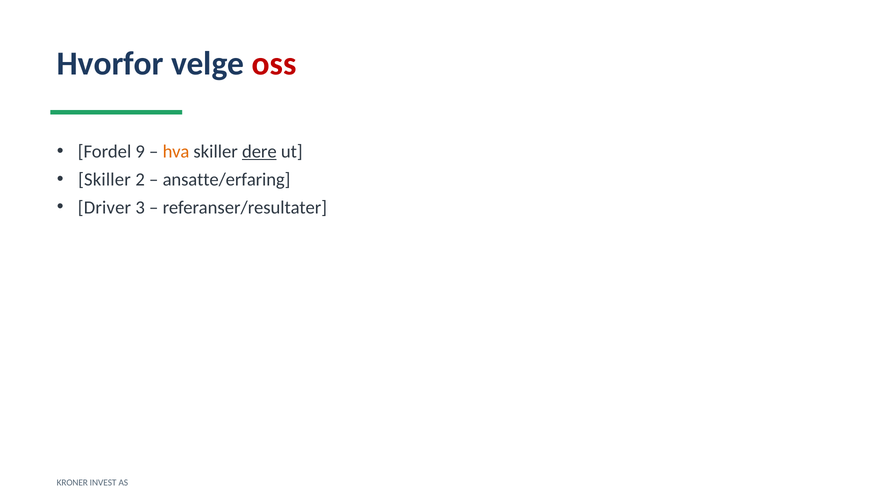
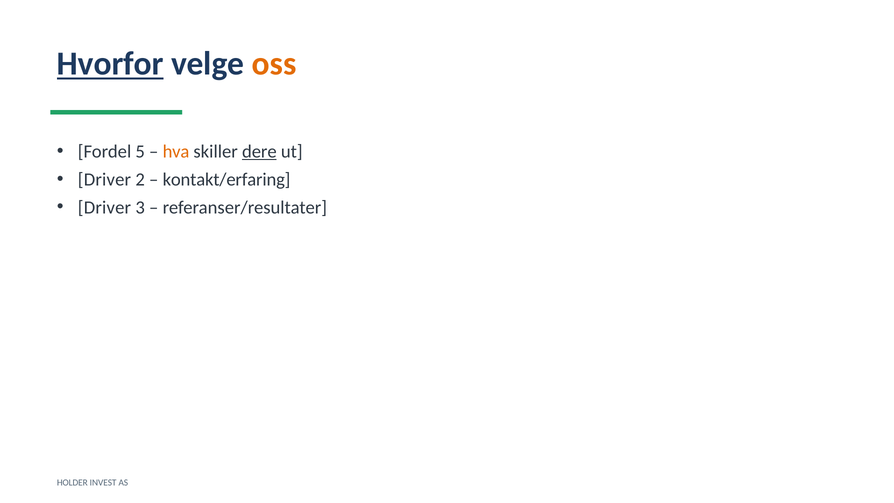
Hvorfor underline: none -> present
oss colour: red -> orange
9: 9 -> 5
Skiller at (104, 179): Skiller -> Driver
ansatte/erfaring: ansatte/erfaring -> kontakt/erfaring
KRONER: KRONER -> HOLDER
